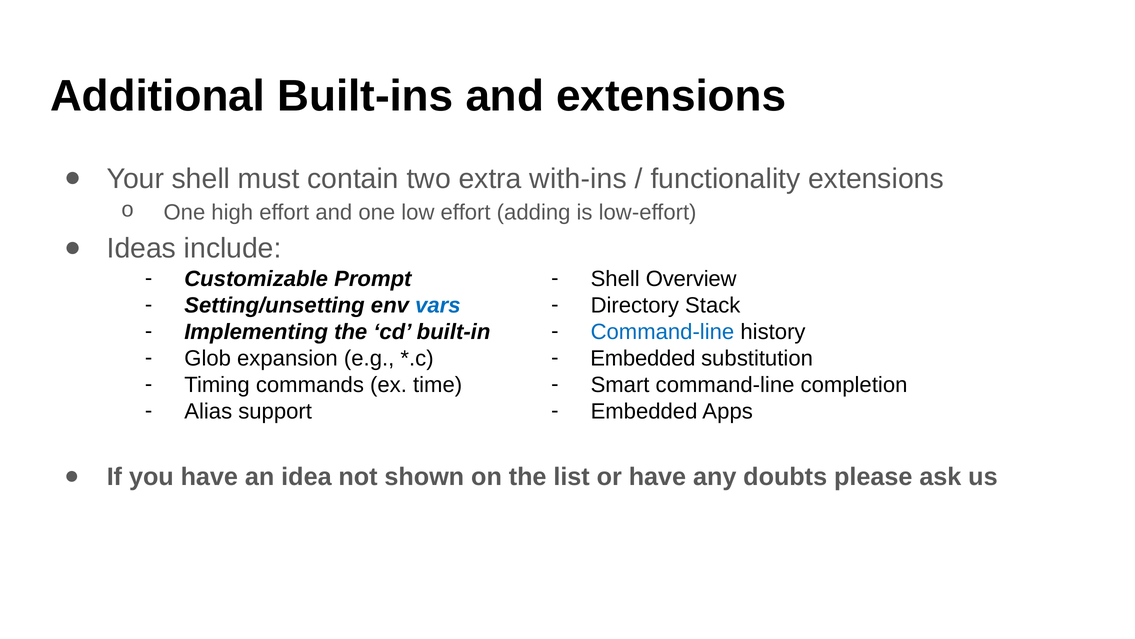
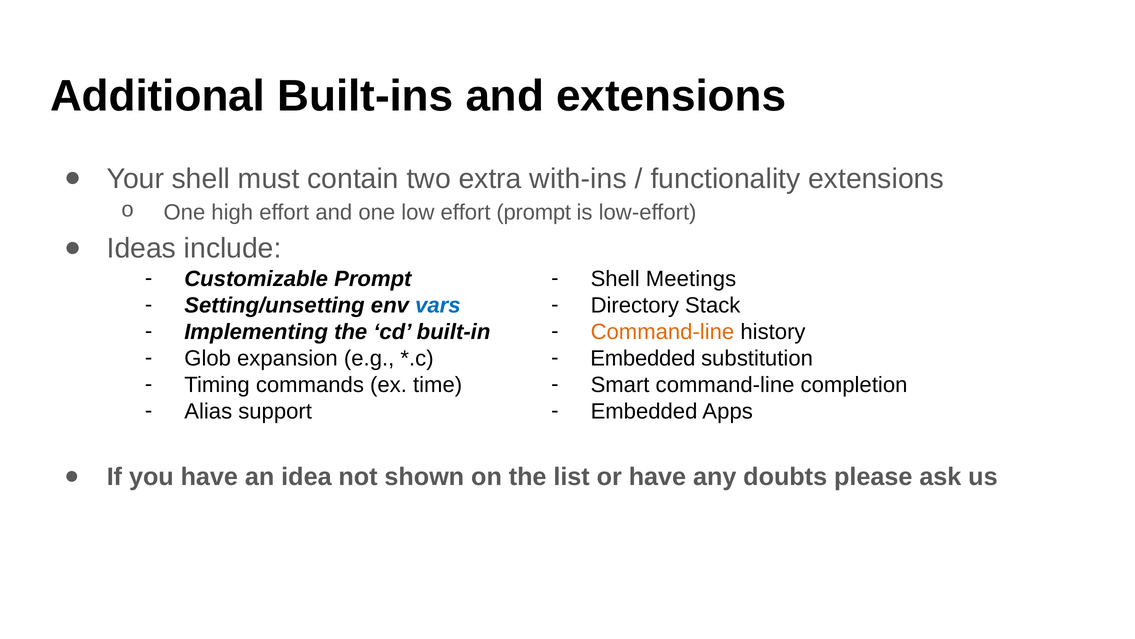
effort adding: adding -> prompt
Overview: Overview -> Meetings
Command-line at (662, 332) colour: blue -> orange
